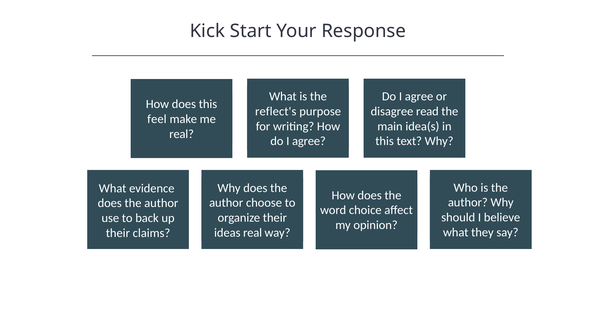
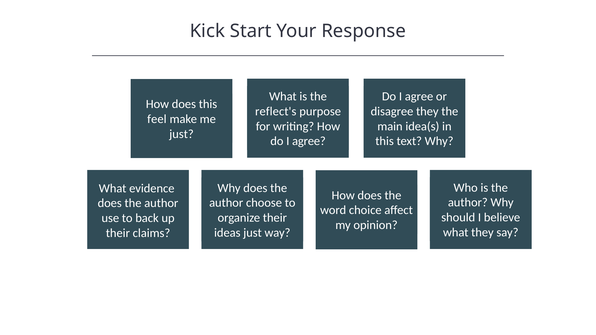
disagree read: read -> they
real at (182, 134): real -> just
ideas real: real -> just
